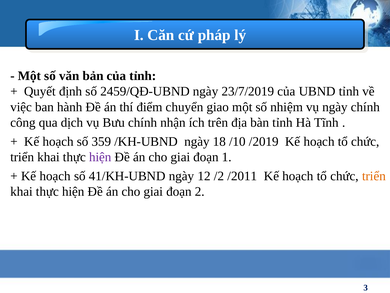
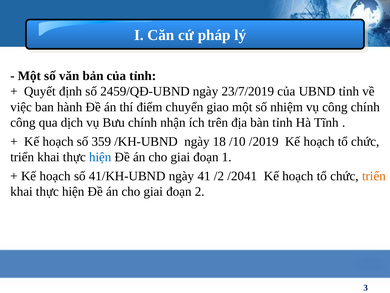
vụ ngày: ngày -> công
hiện at (100, 157) colour: purple -> blue
12: 12 -> 41
/2011: /2011 -> /2041
